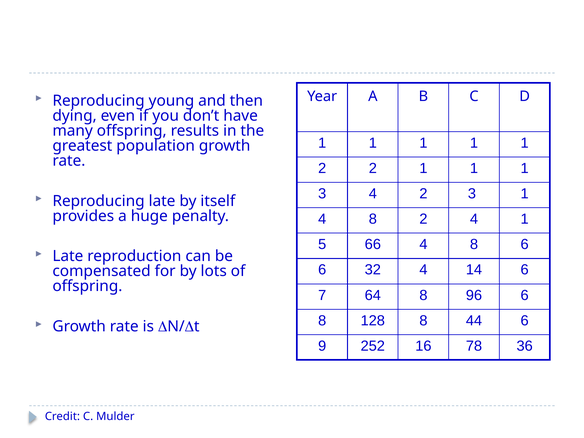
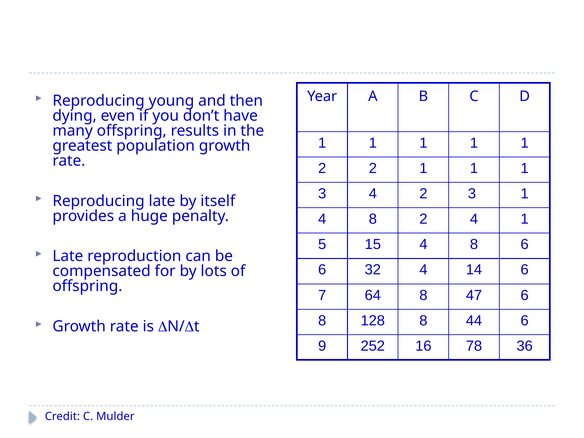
66: 66 -> 15
96: 96 -> 47
